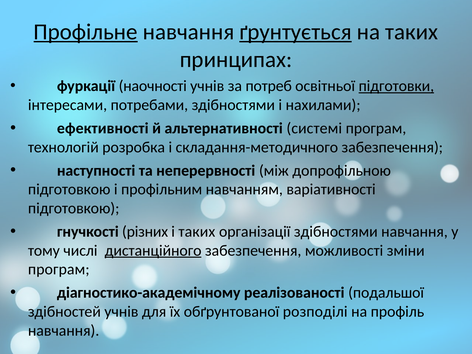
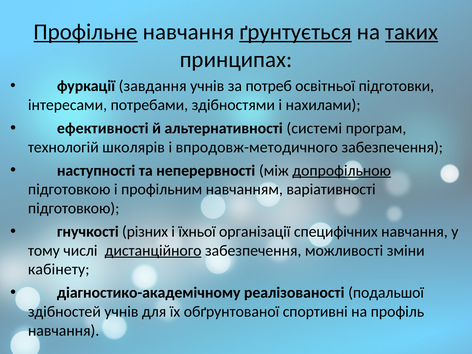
таких at (412, 32) underline: none -> present
наочності: наочності -> завдання
підготовки underline: present -> none
розробка: розробка -> школярів
складання-методичного: складання-методичного -> впродовж-методичного
допрофільною underline: none -> present
і таких: таких -> їхньої
організації здібностями: здібностями -> специфічних
програм at (59, 269): програм -> кабінету
розподілі: розподілі -> спортивні
